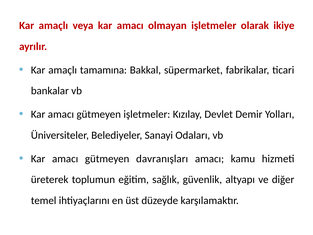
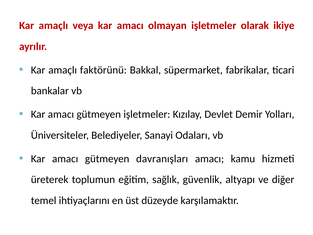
tamamına: tamamına -> faktörünü
